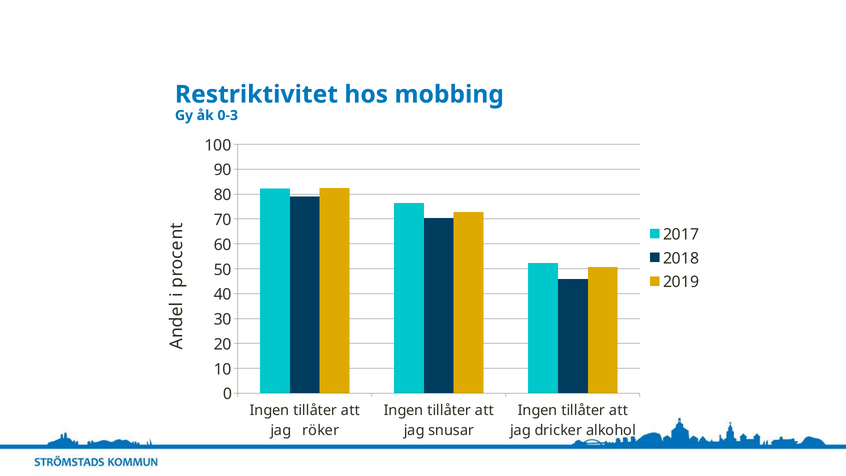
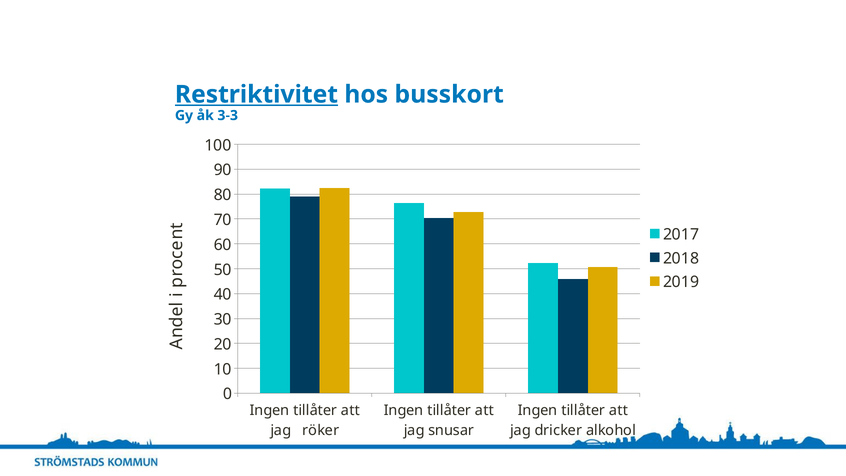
Restriktivitet underline: none -> present
mobbing: mobbing -> busskort
0-3: 0-3 -> 3-3
